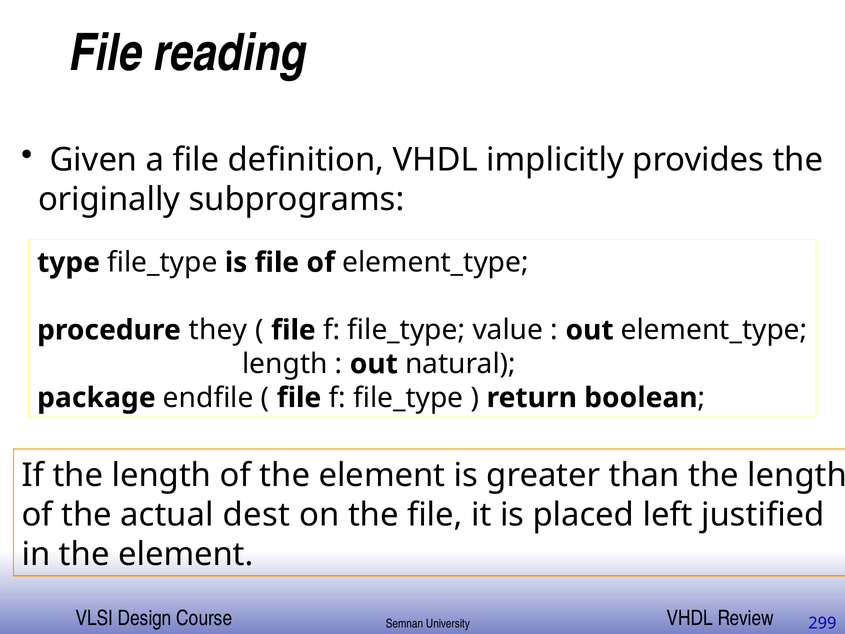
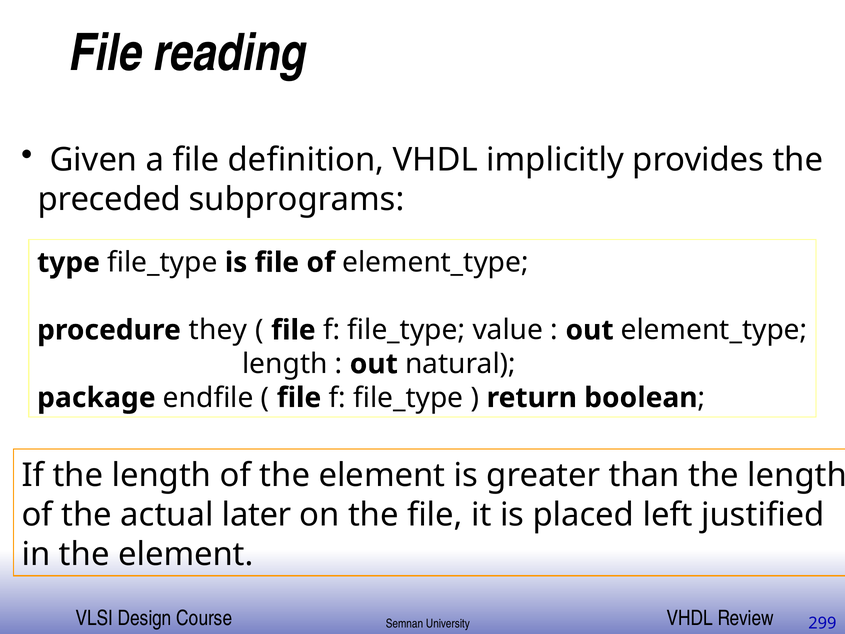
originally: originally -> preceded
dest: dest -> later
